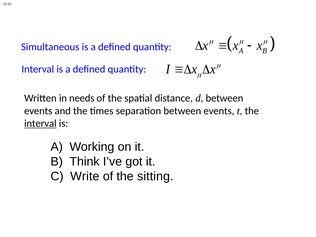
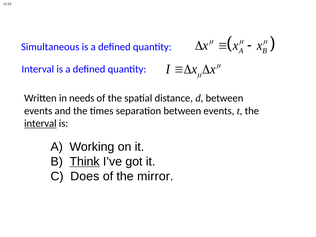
Think underline: none -> present
Write: Write -> Does
sitting: sitting -> mirror
